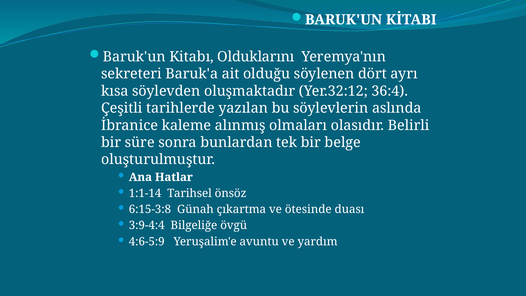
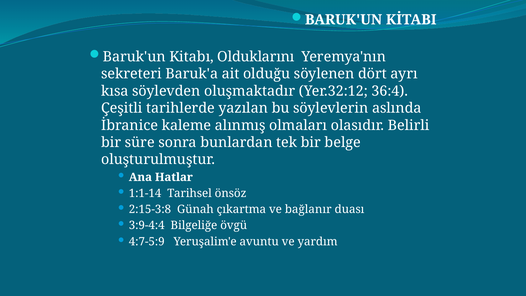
6:15-3:8: 6:15-3:8 -> 2:15-3:8
ötesinde: ötesinde -> bağlanır
4:6-5:9: 4:6-5:9 -> 4:7-5:9
